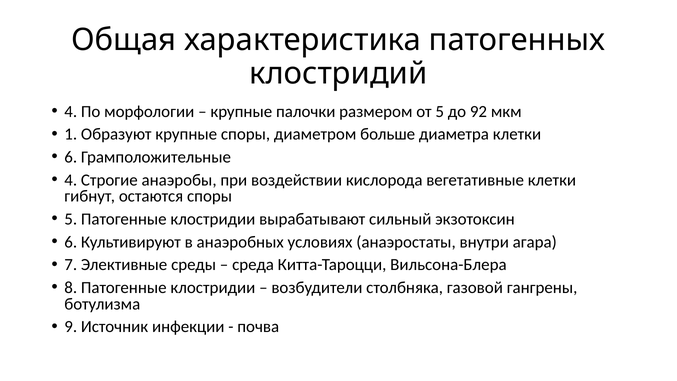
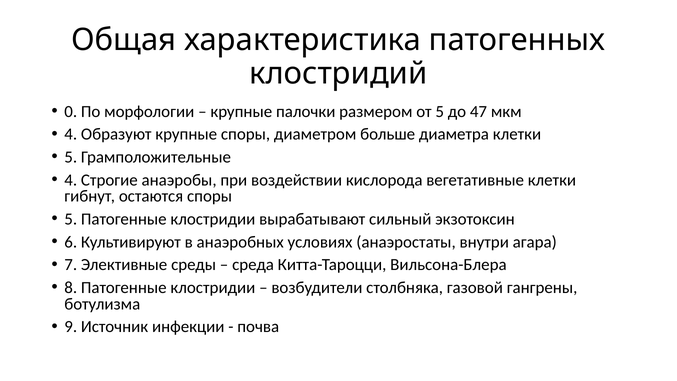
4 at (71, 111): 4 -> 0
92: 92 -> 47
1 at (71, 134): 1 -> 4
6 at (71, 157): 6 -> 5
